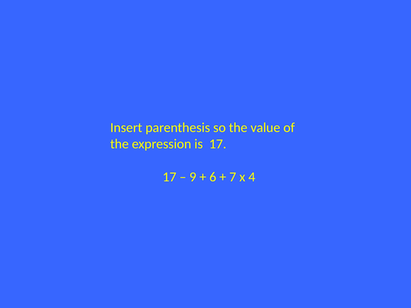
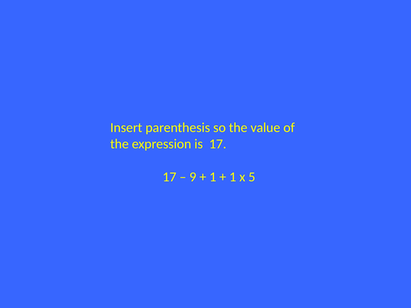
6 at (213, 177): 6 -> 1
7 at (233, 177): 7 -> 1
4: 4 -> 5
